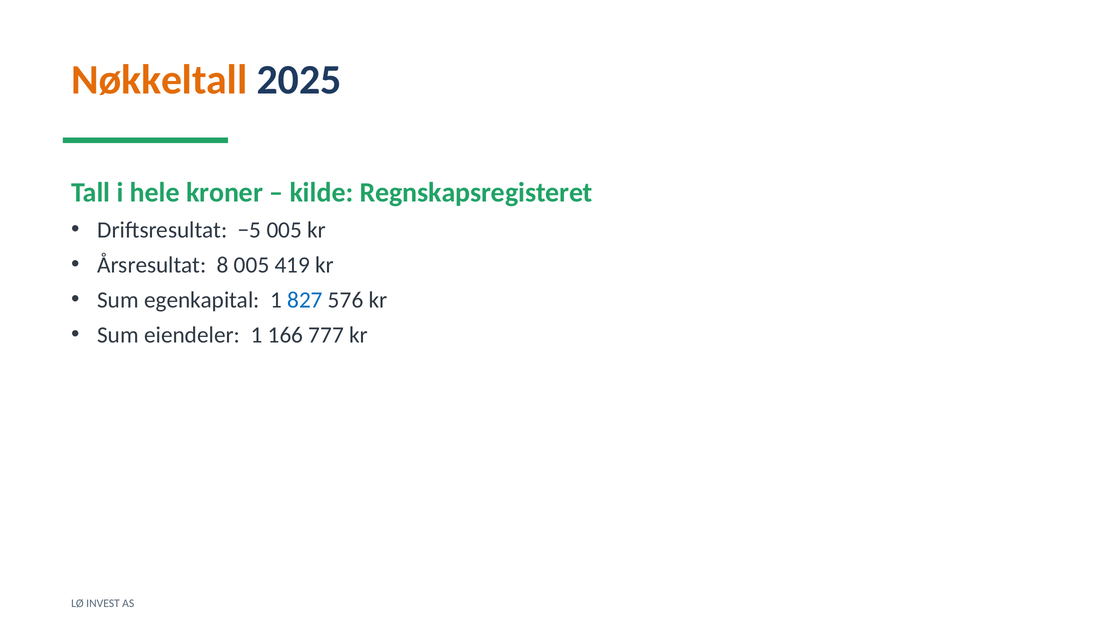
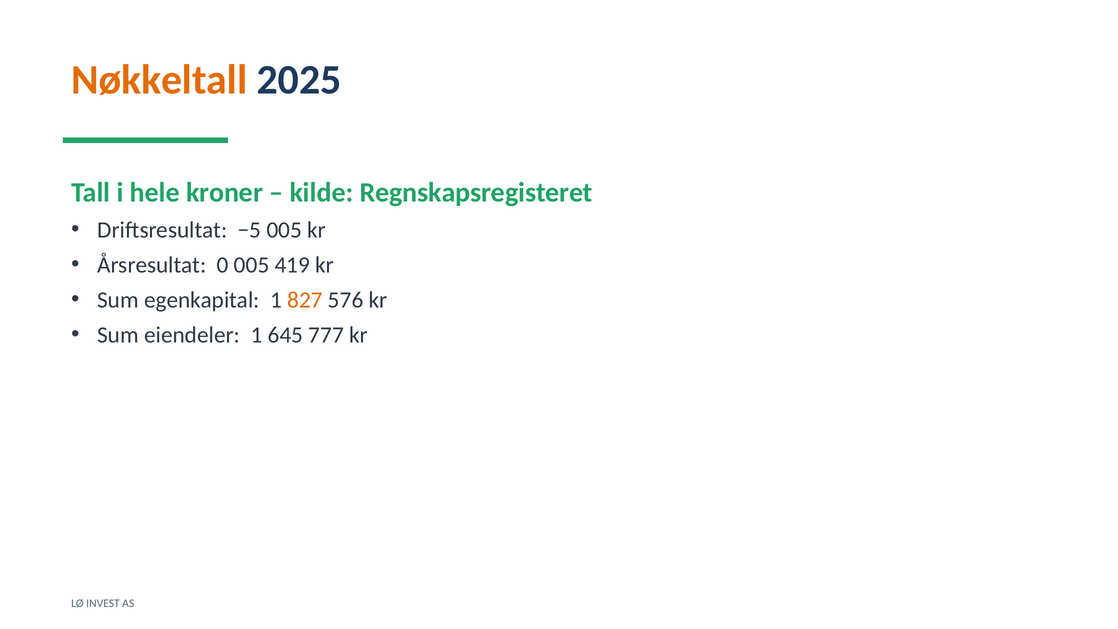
8: 8 -> 0
827 colour: blue -> orange
166: 166 -> 645
